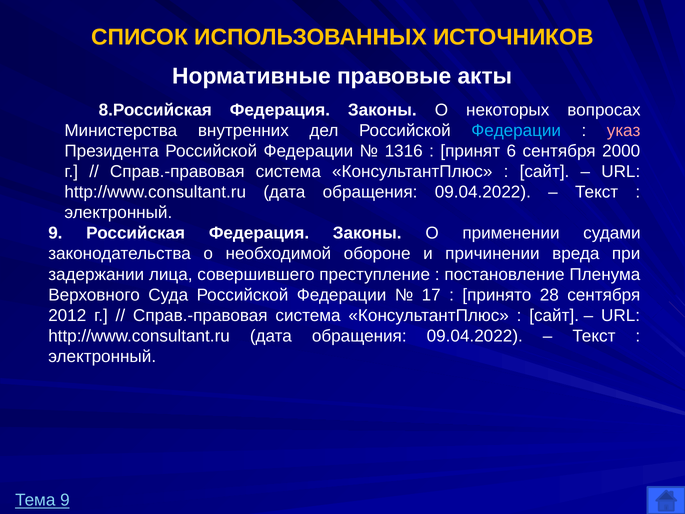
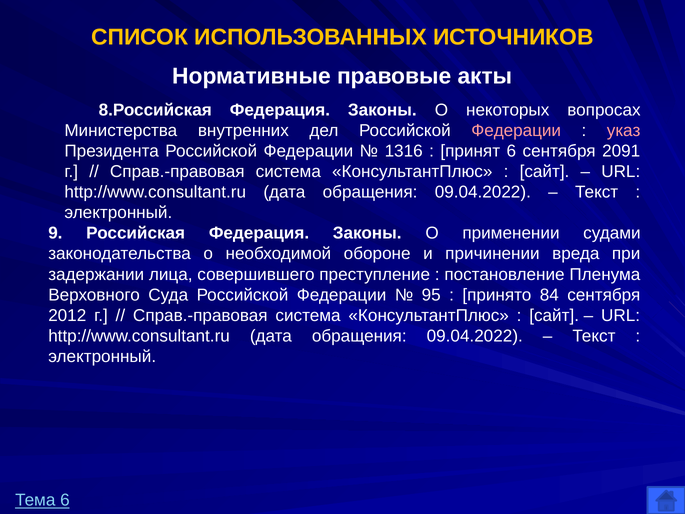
Федерации at (516, 130) colour: light blue -> pink
2000: 2000 -> 2091
17: 17 -> 95
28: 28 -> 84
Тема 9: 9 -> 6
